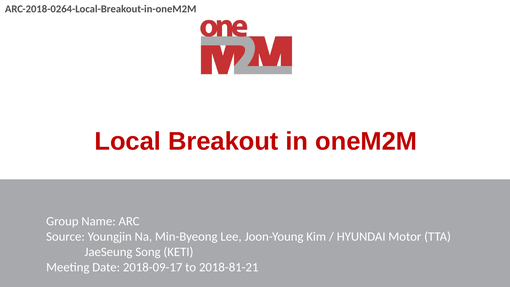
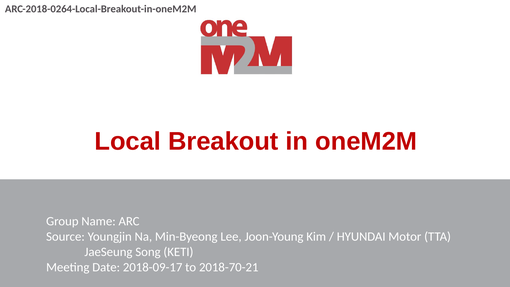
2018-81-21: 2018-81-21 -> 2018-70-21
